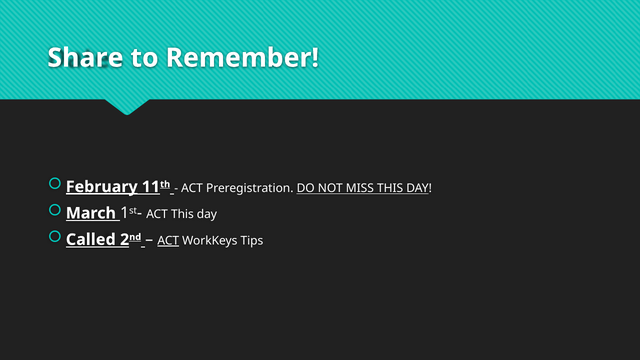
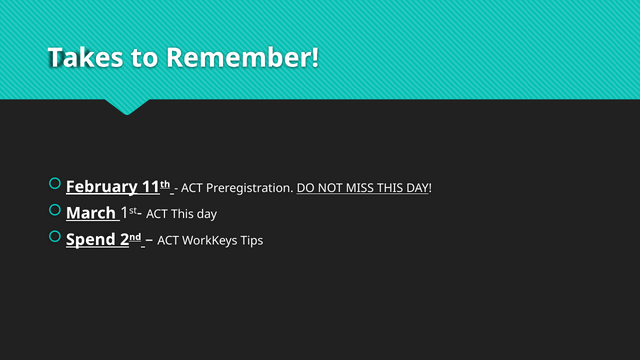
Share: Share -> Takes
Called: Called -> Spend
ACT at (168, 241) underline: present -> none
